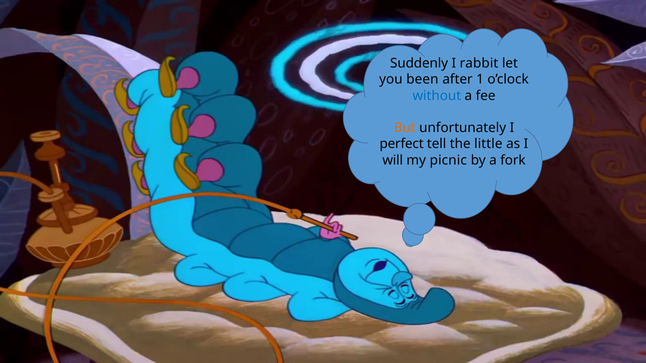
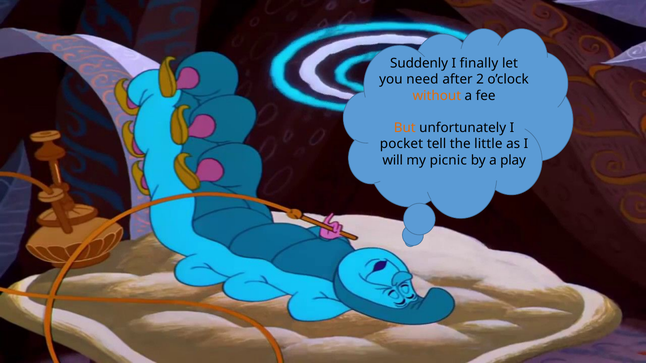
rabbit: rabbit -> finally
been: been -> need
1: 1 -> 2
without colour: blue -> orange
perfect: perfect -> pocket
fork: fork -> play
